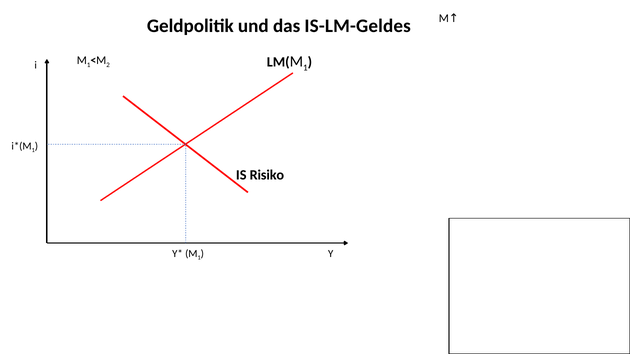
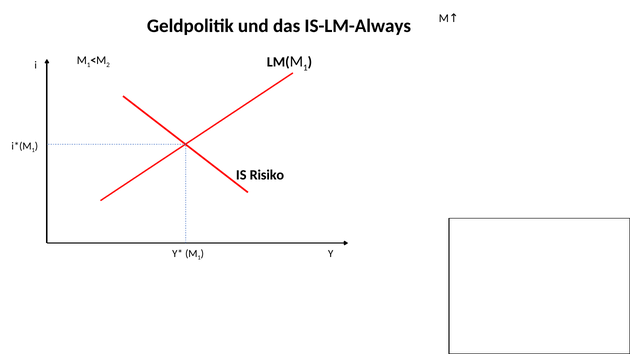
IS-LM-Geldes: IS-LM-Geldes -> IS-LM-Always
